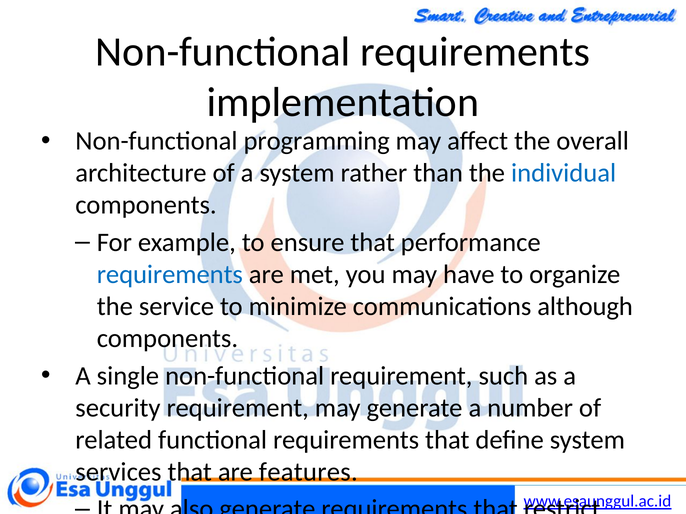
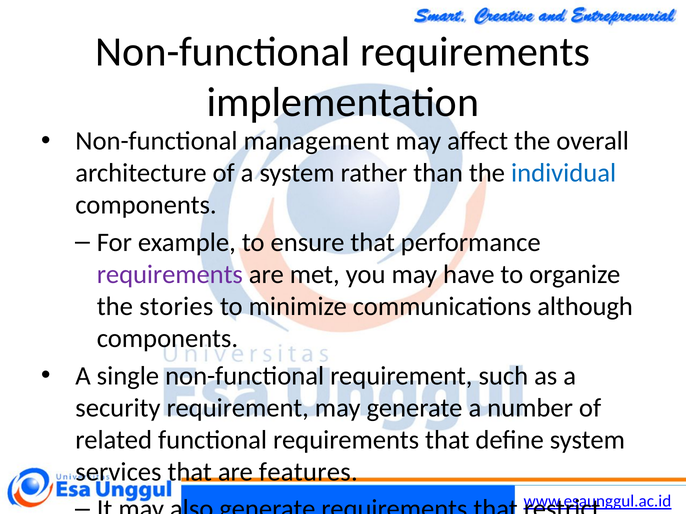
programming: programming -> management
requirements at (170, 275) colour: blue -> purple
service: service -> stories
